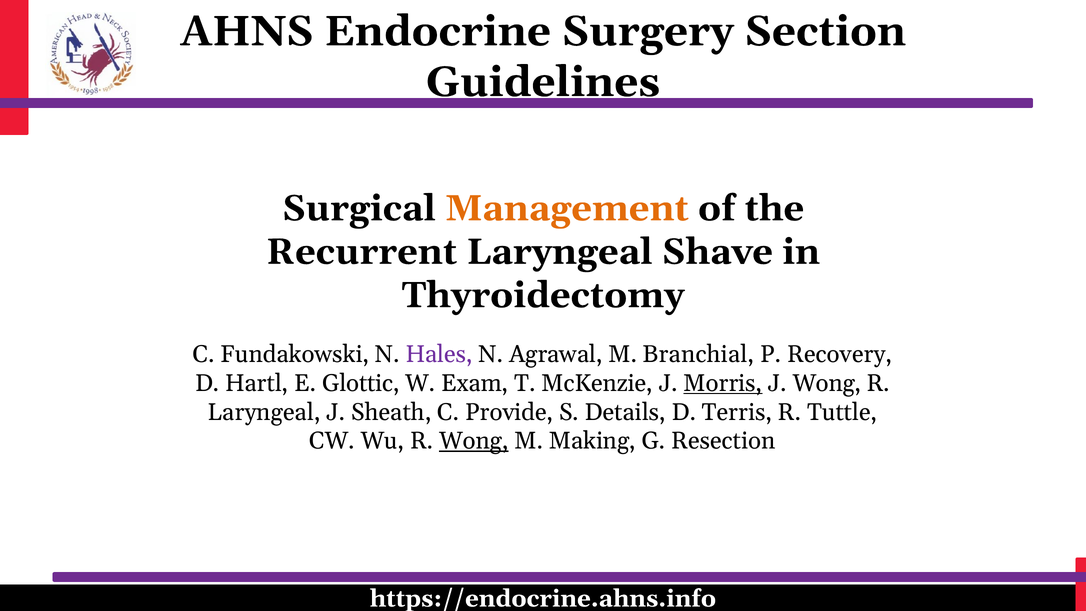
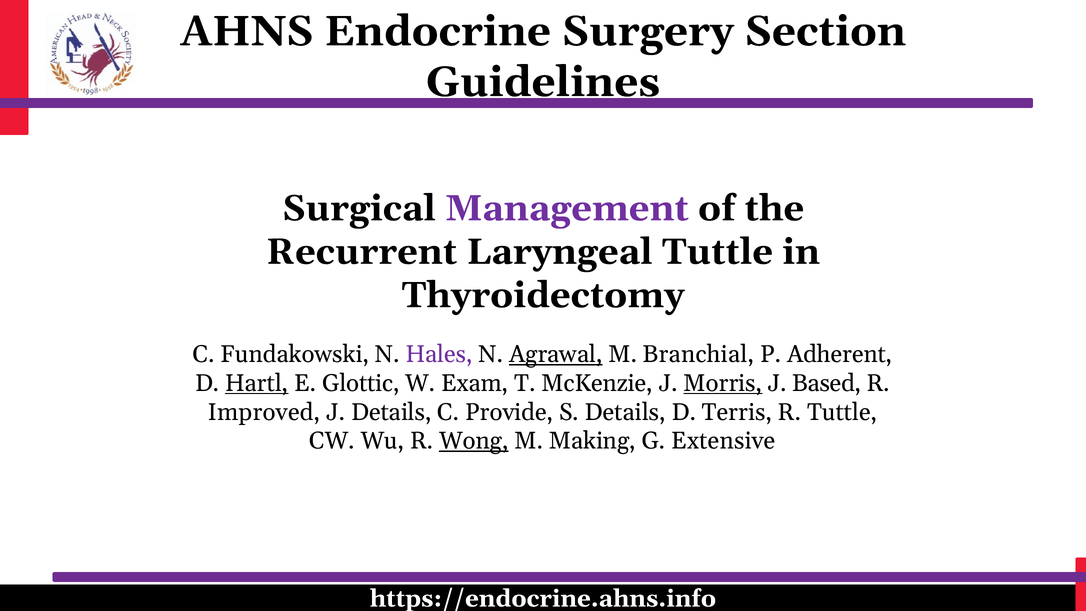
Management colour: orange -> purple
Laryngeal Shave: Shave -> Tuttle
Agrawal underline: none -> present
Recovery: Recovery -> Adherent
Hartl underline: none -> present
J Wong: Wong -> Based
Laryngeal at (264, 412): Laryngeal -> Improved
J Sheath: Sheath -> Details
Resection: Resection -> Extensive
